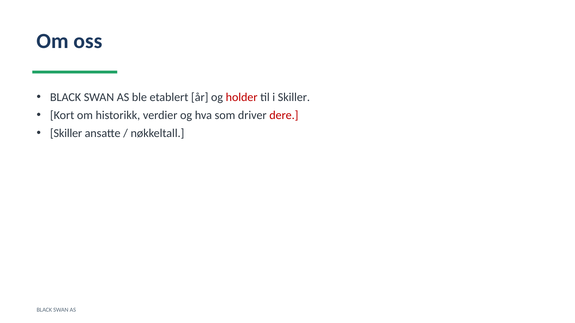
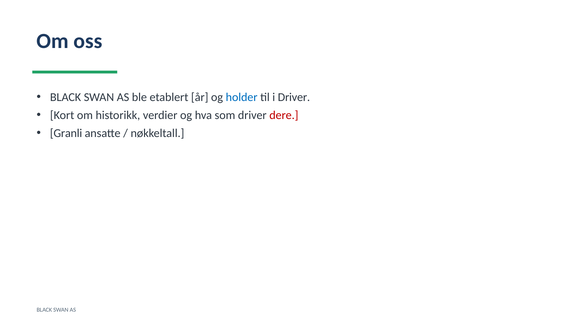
holder colour: red -> blue
i Skiller: Skiller -> Driver
Skiller at (66, 133): Skiller -> Granli
